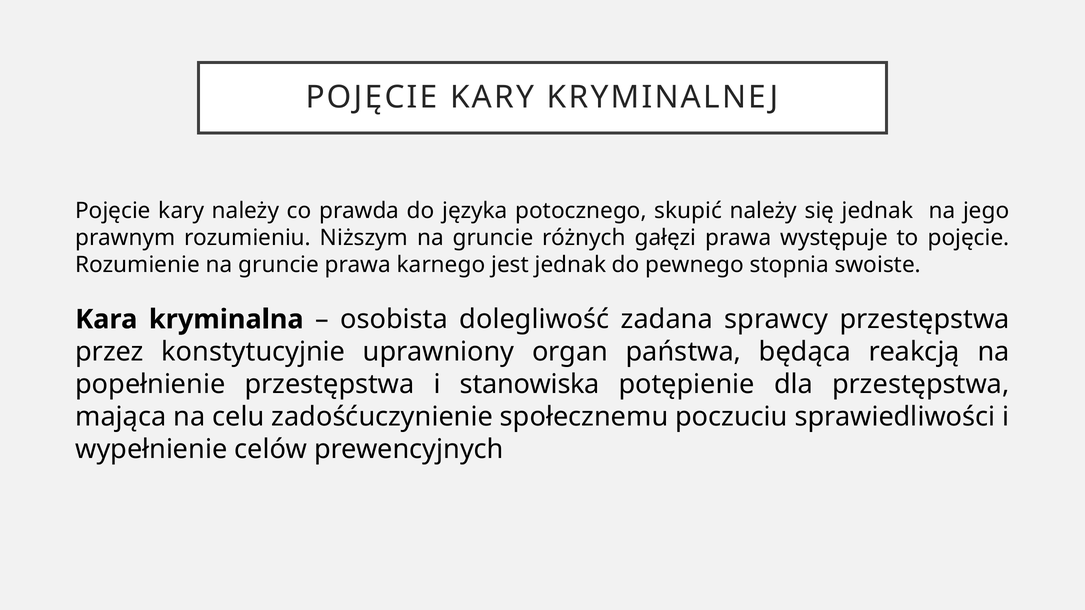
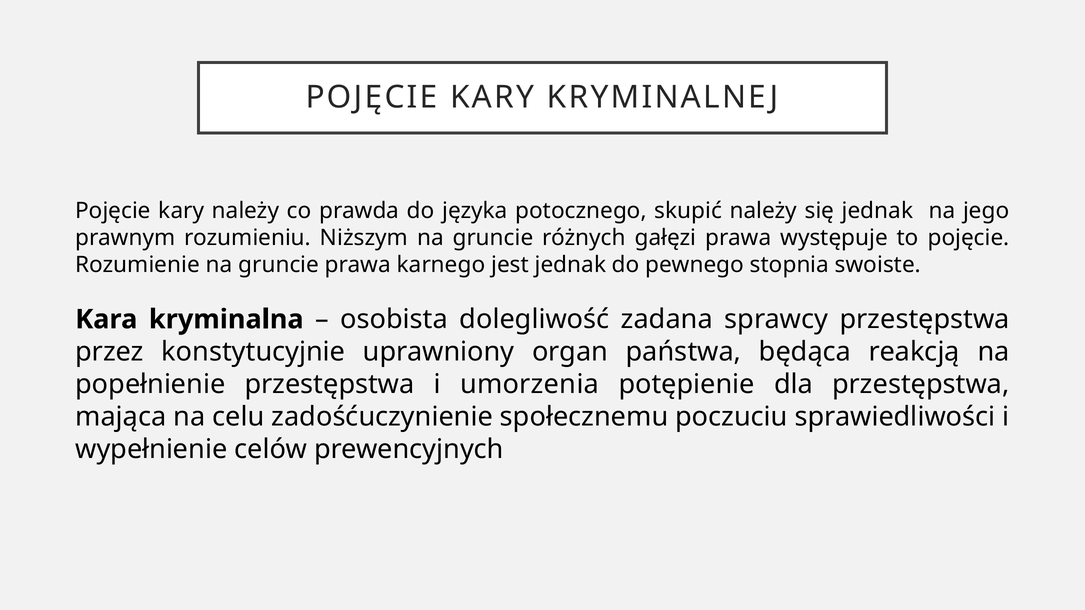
stanowiska: stanowiska -> umorzenia
